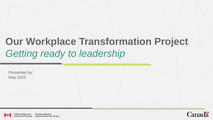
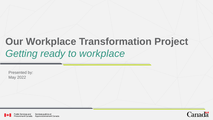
to leadership: leadership -> workplace
